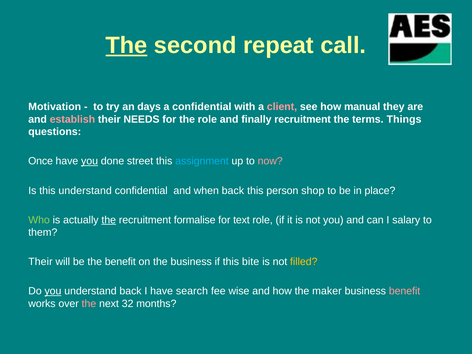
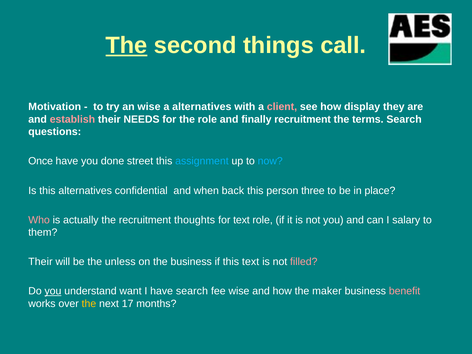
repeat: repeat -> things
an days: days -> wise
a confidential: confidential -> alternatives
manual: manual -> display
terms Things: Things -> Search
you at (90, 161) underline: present -> none
now colour: pink -> light blue
this understand: understand -> alternatives
shop: shop -> three
Who colour: light green -> pink
the at (109, 220) underline: present -> none
formalise: formalise -> thoughts
the benefit: benefit -> unless
this bite: bite -> text
filled colour: yellow -> pink
understand back: back -> want
the at (89, 304) colour: pink -> yellow
32: 32 -> 17
